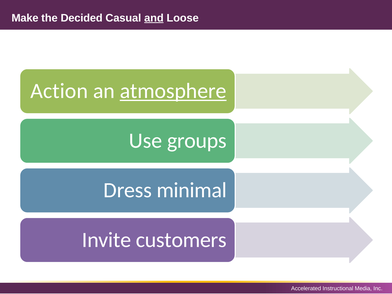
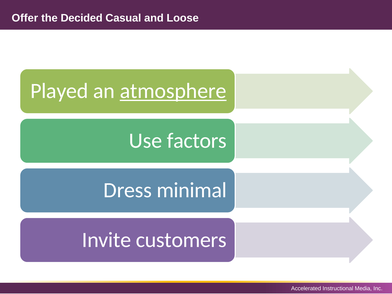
Make: Make -> Offer
and underline: present -> none
Action: Action -> Played
groups: groups -> factors
